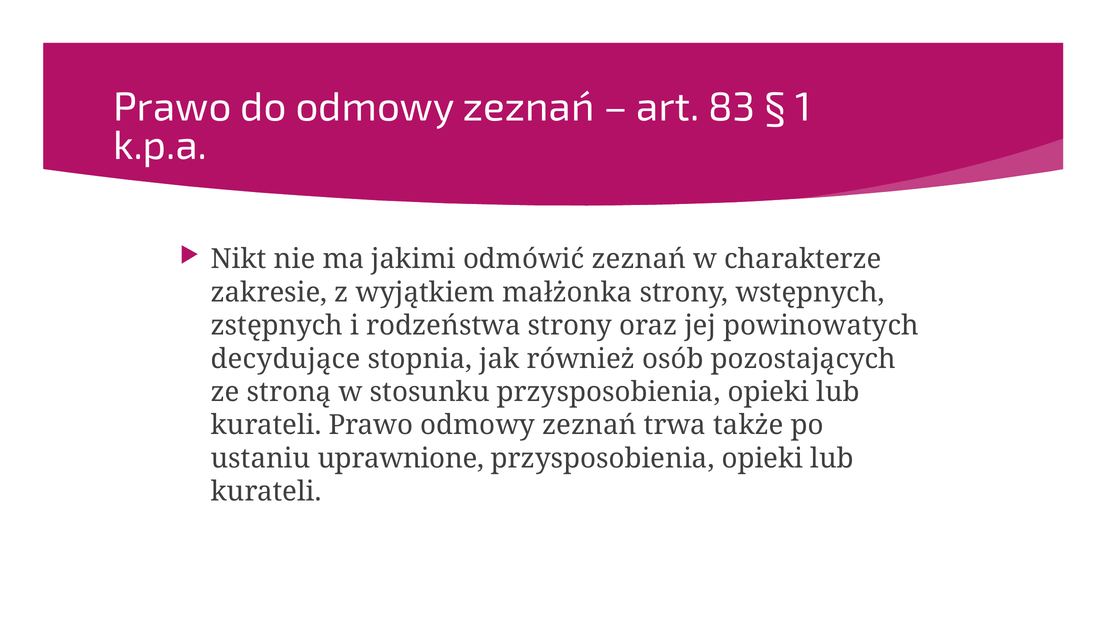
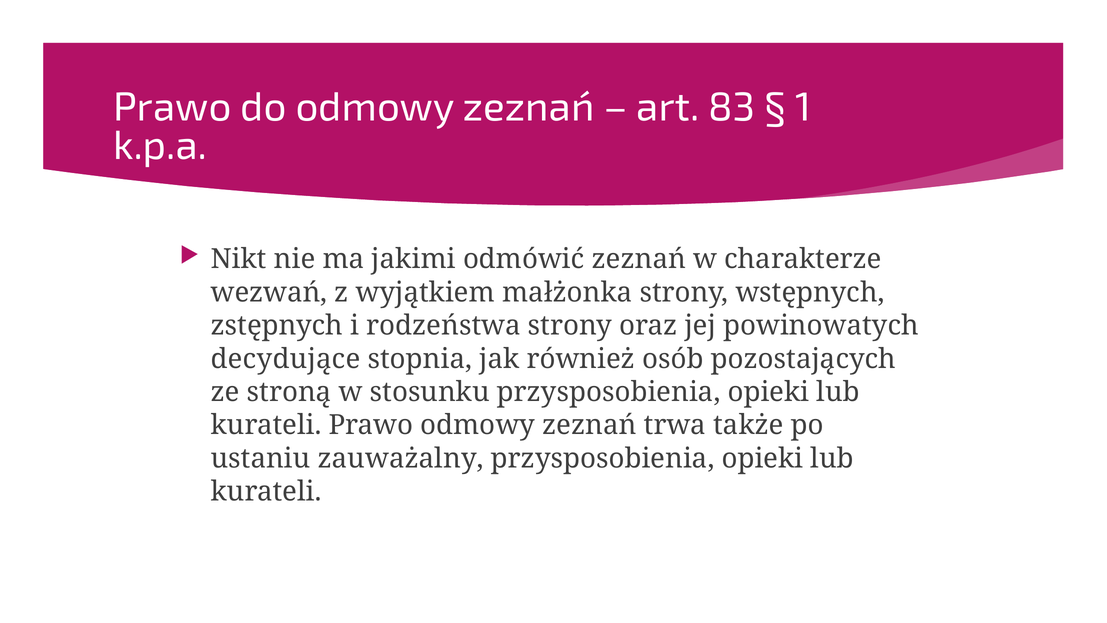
zakresie: zakresie -> wezwań
uprawnione: uprawnione -> zauważalny
